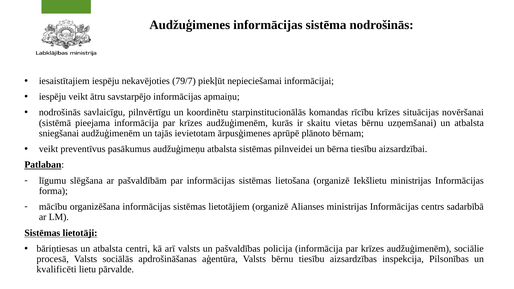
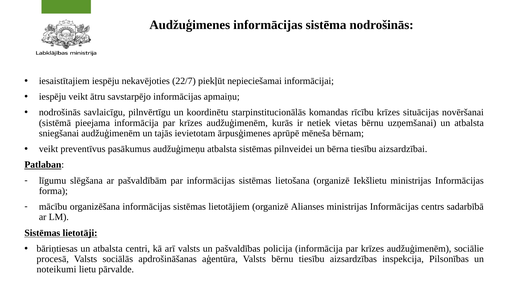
79/7: 79/7 -> 22/7
skaitu: skaitu -> netiek
plānoto: plānoto -> mēneša
kvalificēti: kvalificēti -> noteikumi
